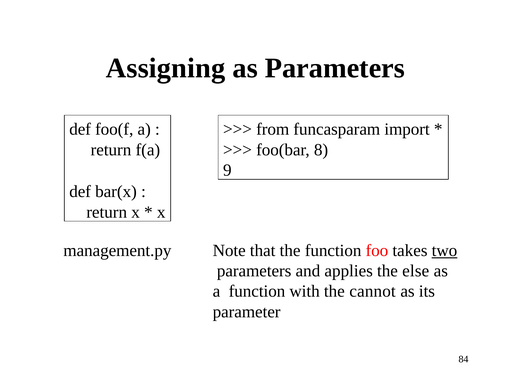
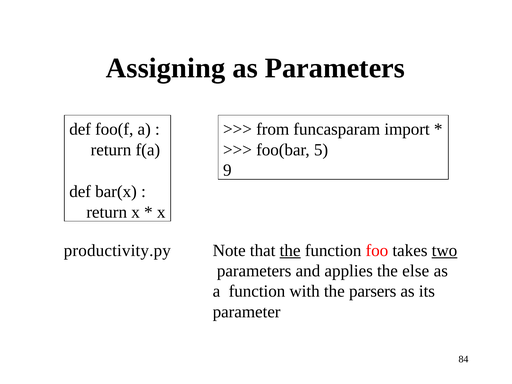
8: 8 -> 5
management.py: management.py -> productivity.py
the at (290, 250) underline: none -> present
cannot: cannot -> parsers
